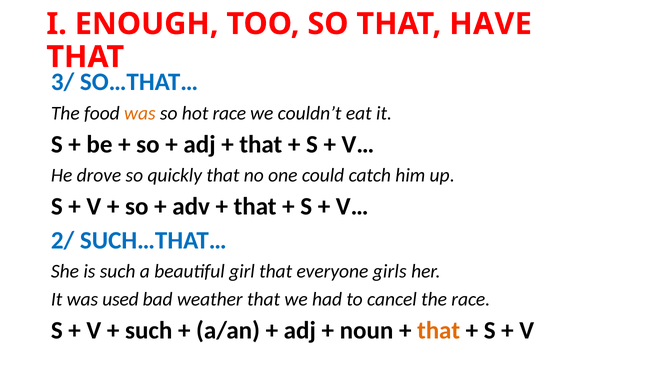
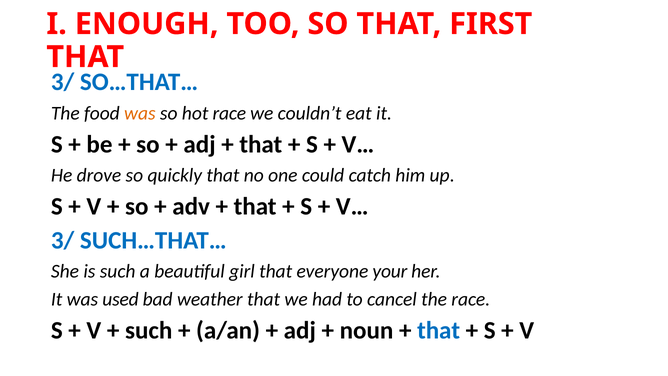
HAVE: HAVE -> FIRST
2/ at (63, 240): 2/ -> 3/
girls: girls -> your
that at (439, 330) colour: orange -> blue
